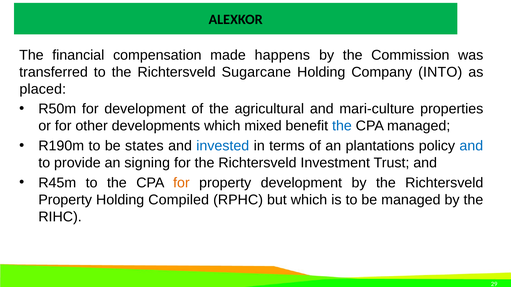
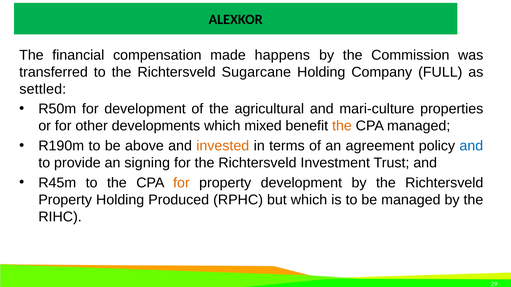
INTO: INTO -> FULL
placed: placed -> settled
the at (342, 126) colour: blue -> orange
states: states -> above
invested colour: blue -> orange
plantations: plantations -> agreement
Compiled: Compiled -> Produced
